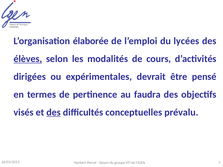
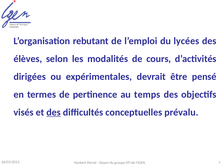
élaborée: élaborée -> rebutant
élèves underline: present -> none
faudra: faudra -> temps
